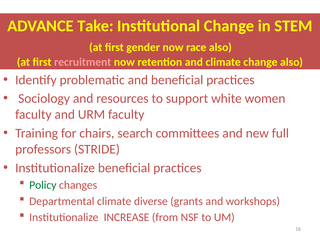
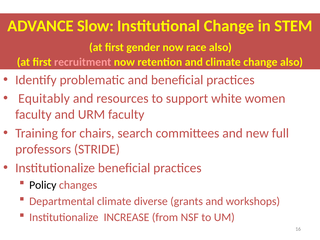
Take: Take -> Slow
Sociology: Sociology -> Equitably
Policy colour: green -> black
